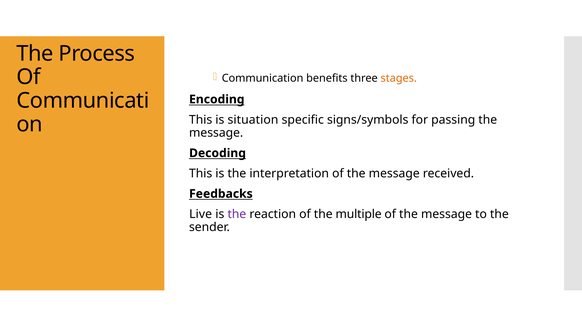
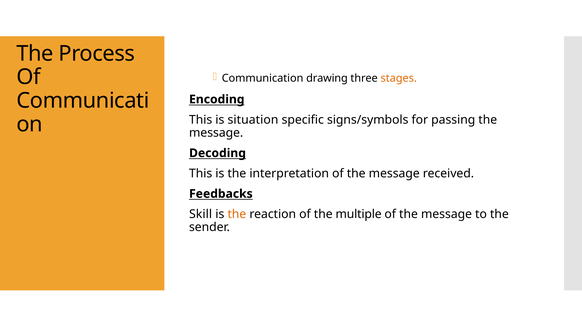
benefits: benefits -> drawing
Live: Live -> Skill
the at (237, 214) colour: purple -> orange
